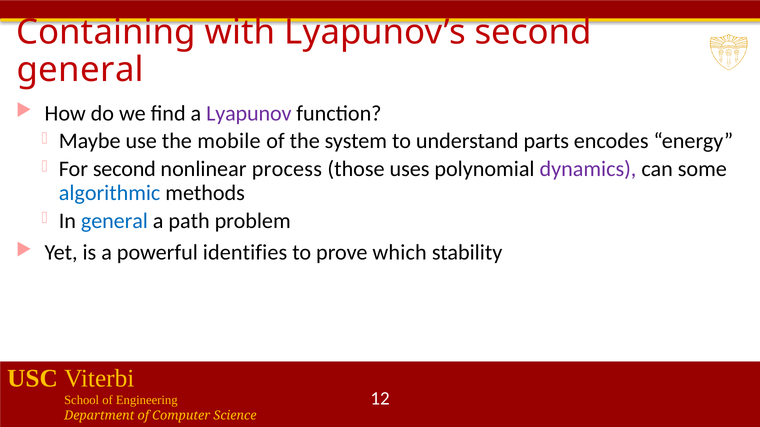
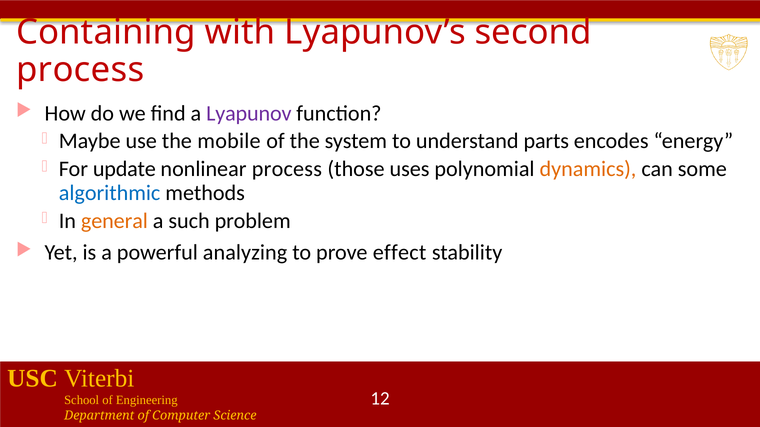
general at (80, 70): general -> process
For second: second -> update
dynamics colour: purple -> orange
general at (114, 221) colour: blue -> orange
path: path -> such
identifies: identifies -> analyzing
which: which -> effect
